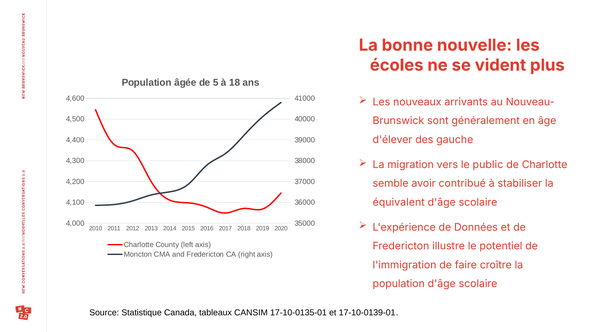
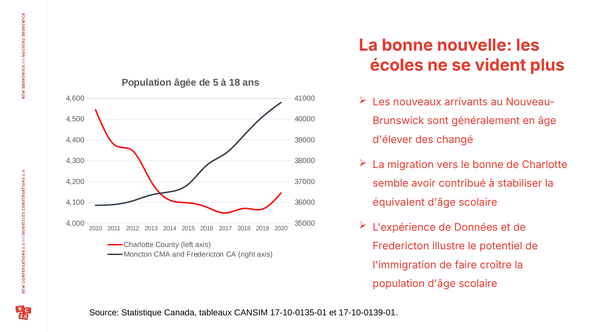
gauche: gauche -> changé
le public: public -> bonne
